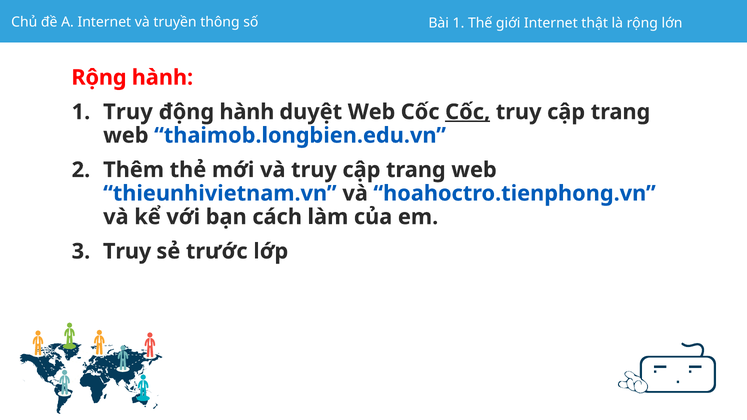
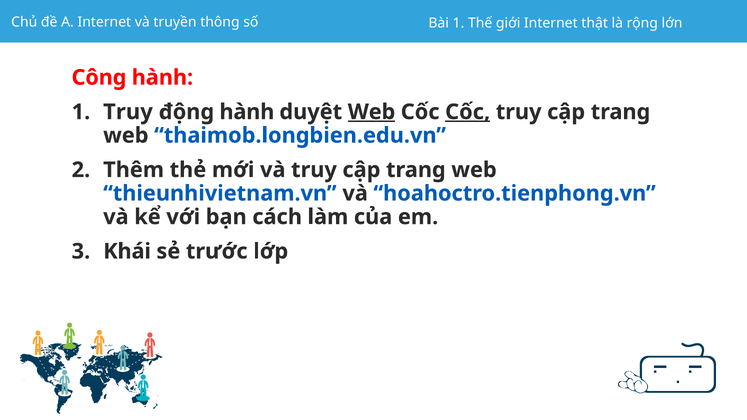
Rộng at (99, 78): Rộng -> Công
Web at (372, 112) underline: none -> present
Truy at (127, 251): Truy -> Khái
